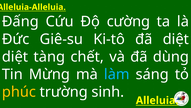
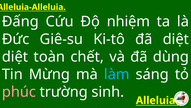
cường: cường -> nhiệm
tàng: tàng -> toàn
phúc colour: yellow -> pink
